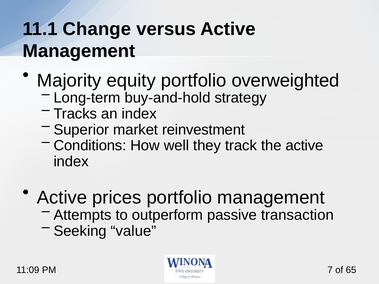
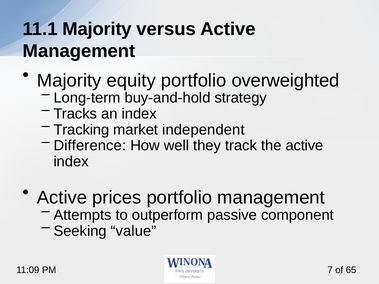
11.1 Change: Change -> Majority
Superior: Superior -> Tracking
reinvestment: reinvestment -> independent
Conditions: Conditions -> Difference
transaction: transaction -> component
